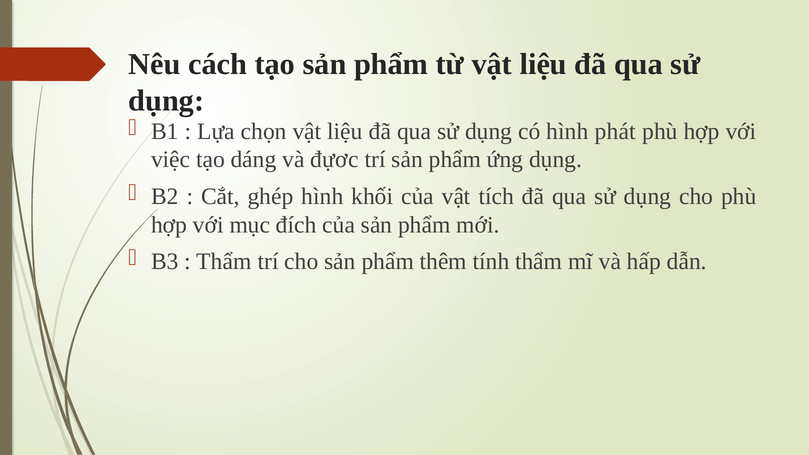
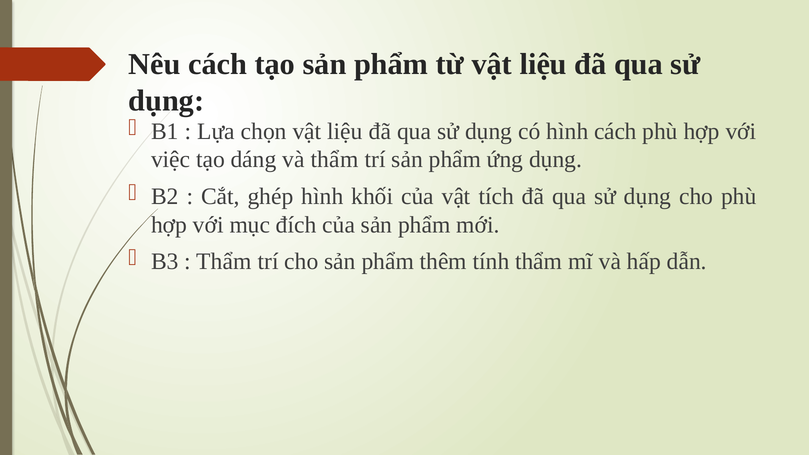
hình phát: phát -> cách
và đựơc: đựơc -> thẩm
